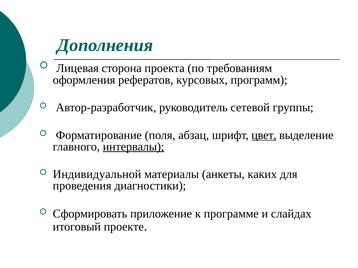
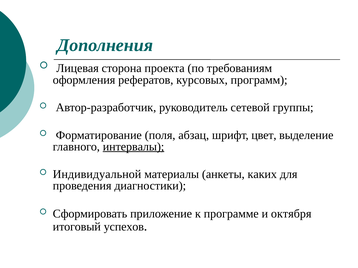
цвет underline: present -> none
слайдах: слайдах -> октября
проекте: проекте -> успехов
